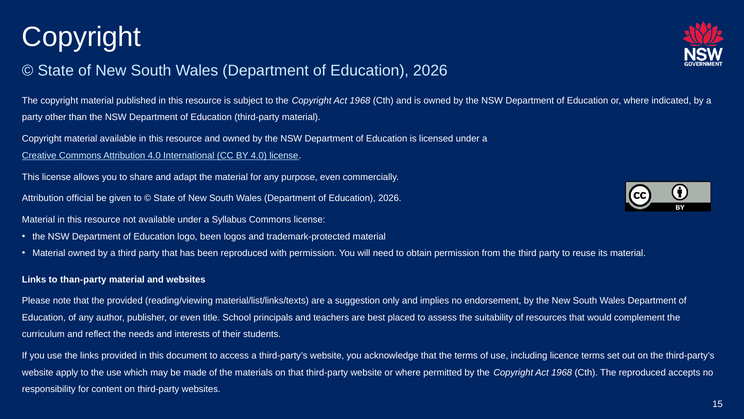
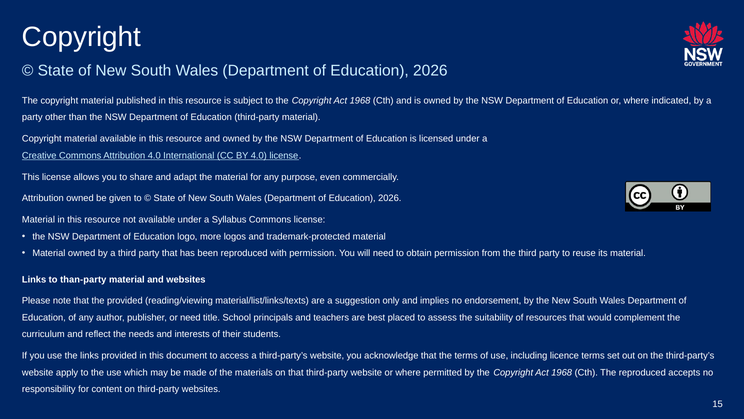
Attribution official: official -> owned
logo been: been -> more
or even: even -> need
